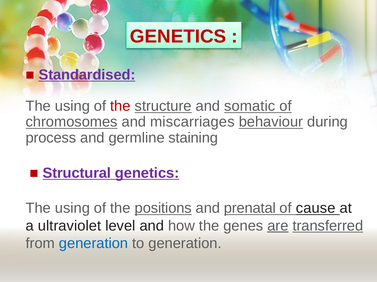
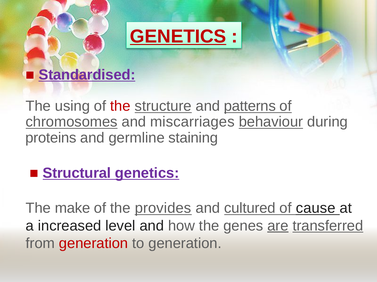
GENETICS at (178, 36) underline: none -> present
somatic: somatic -> patterns
process: process -> proteins
using at (72, 209): using -> make
positions: positions -> provides
prenatal: prenatal -> cultured
ultraviolet: ultraviolet -> increased
generation at (94, 244) colour: blue -> red
